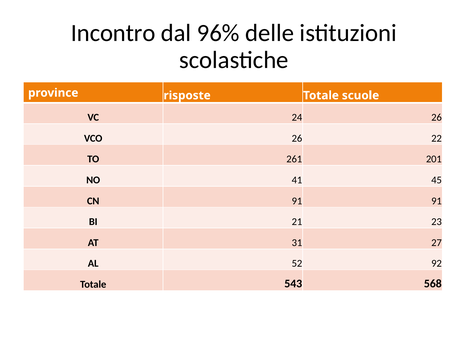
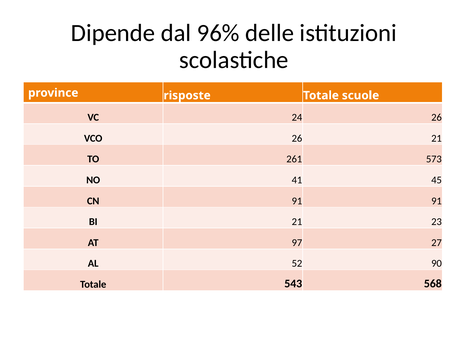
Incontro: Incontro -> Dipende
26 22: 22 -> 21
201: 201 -> 573
31: 31 -> 97
92: 92 -> 90
